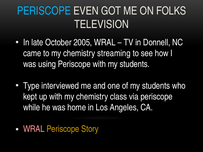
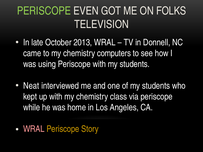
PERISCOPE at (44, 11) colour: light blue -> light green
2005: 2005 -> 2013
streaming: streaming -> computers
Type: Type -> Neat
